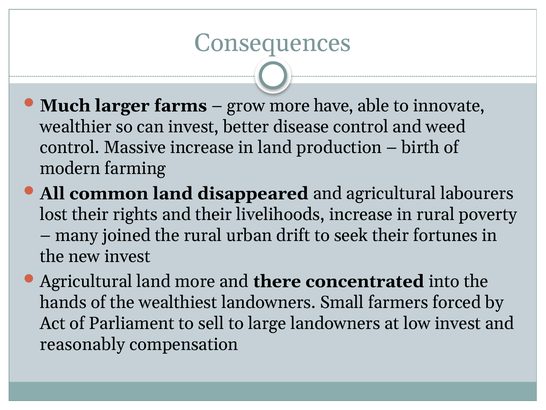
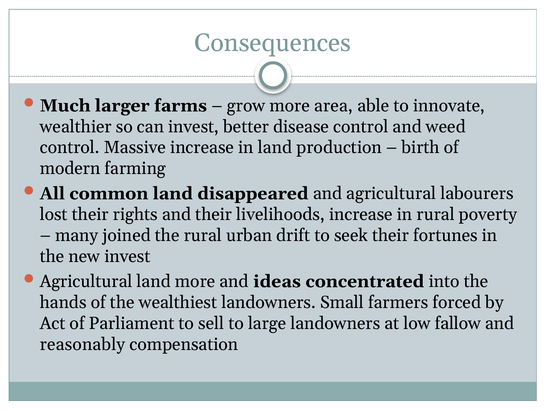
have: have -> area
there: there -> ideas
low invest: invest -> fallow
